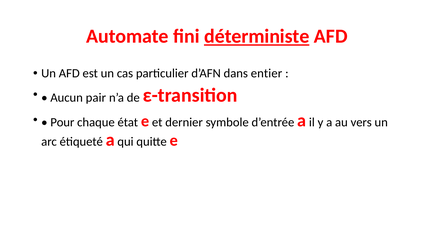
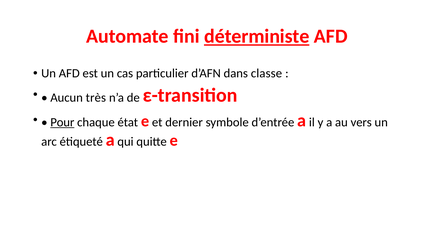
entier: entier -> classe
pair: pair -> très
Pour underline: none -> present
